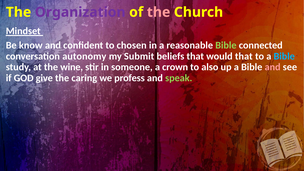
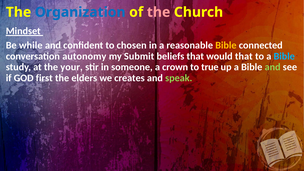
Organization colour: purple -> blue
know: know -> while
Bible at (226, 45) colour: light green -> yellow
wine: wine -> your
also: also -> true
and at (273, 67) colour: pink -> light green
give: give -> first
caring: caring -> elders
profess: profess -> creates
